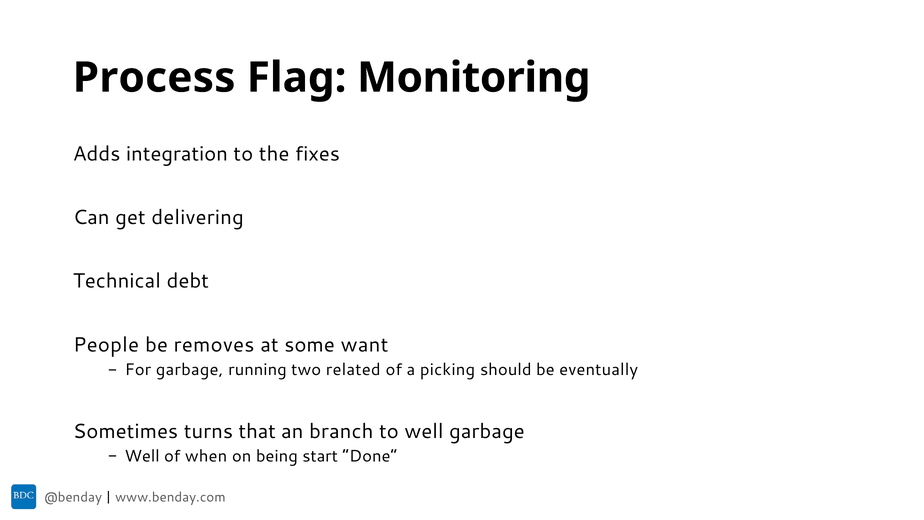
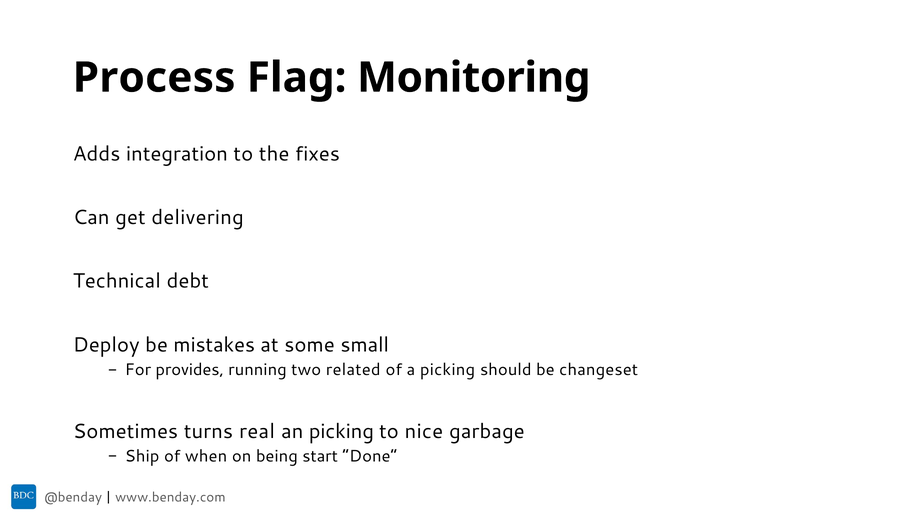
People: People -> Deploy
removes: removes -> mistakes
want: want -> small
For garbage: garbage -> provides
eventually: eventually -> changeset
that: that -> real
an branch: branch -> picking
to well: well -> nice
Well at (142, 456): Well -> Ship
